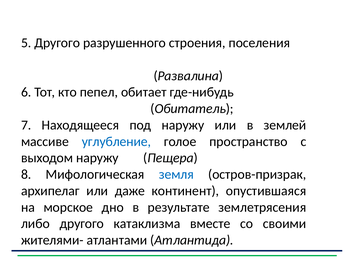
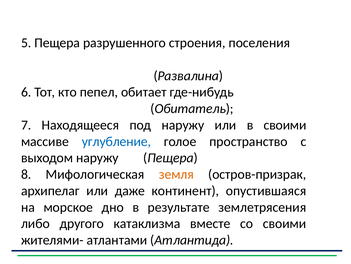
5 Другого: Другого -> Пещера
в землей: землей -> своими
земля colour: blue -> orange
